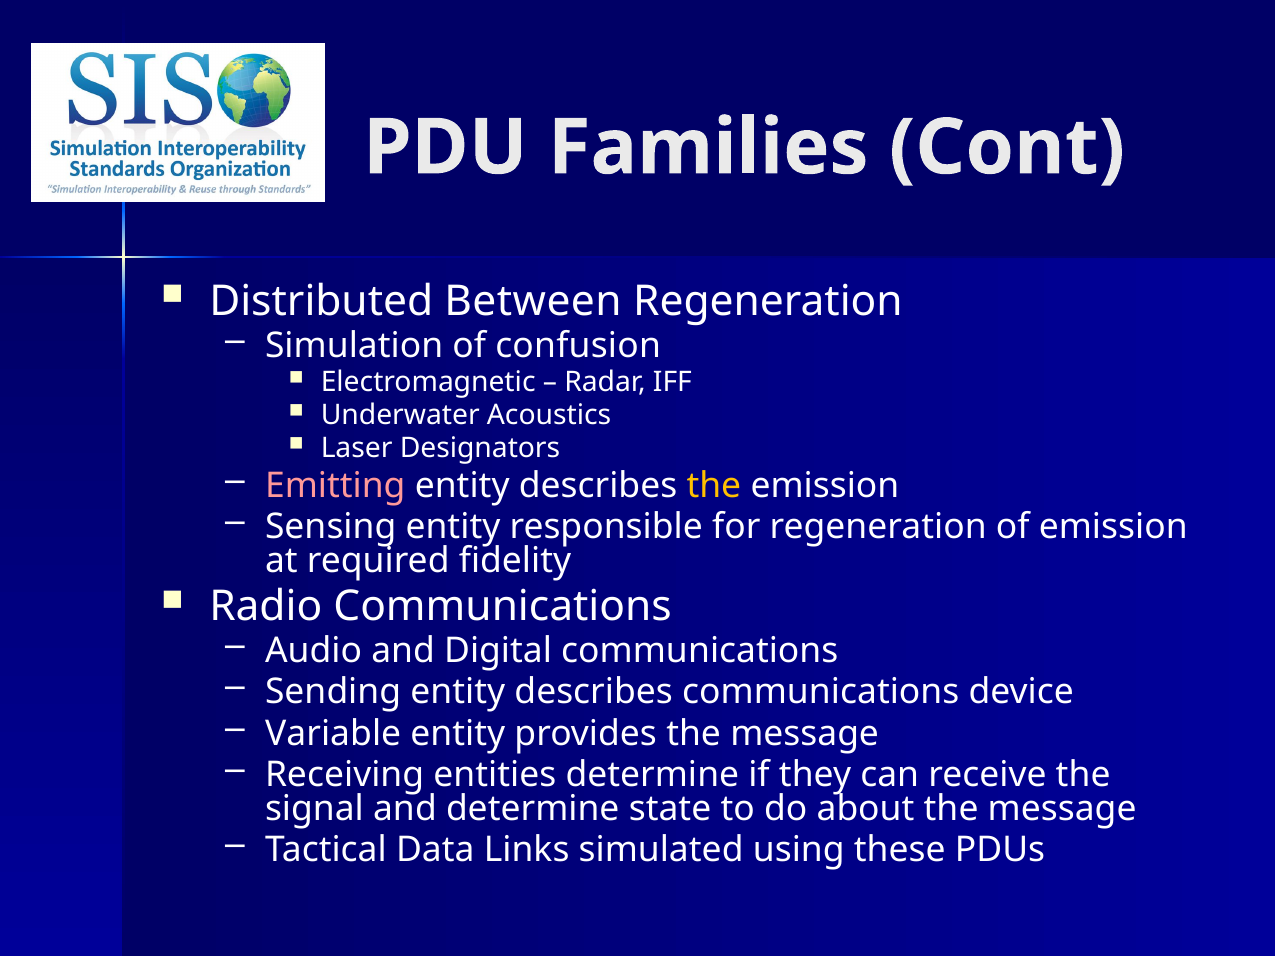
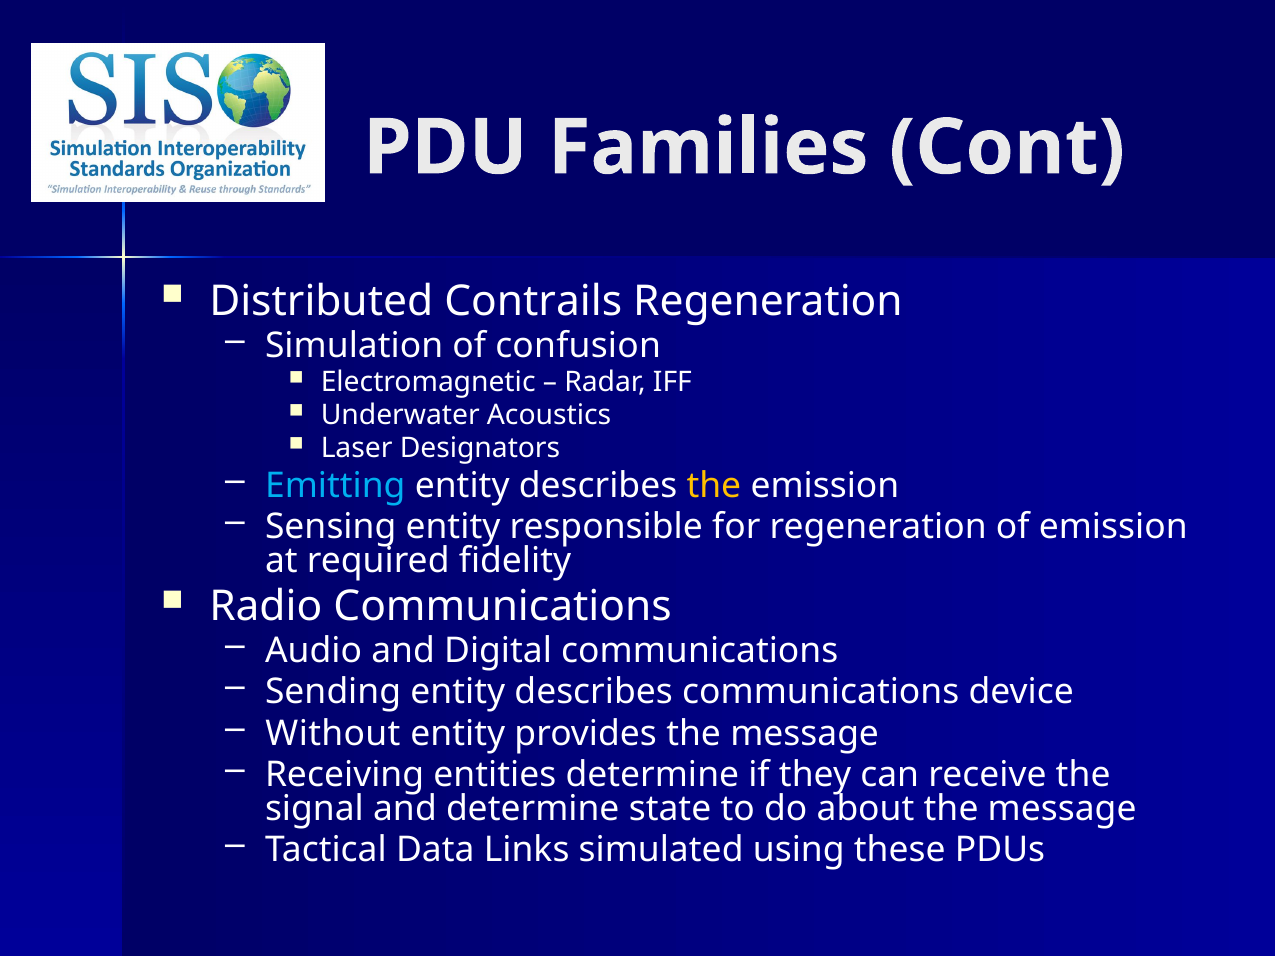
Between: Between -> Contrails
Emitting colour: pink -> light blue
Variable: Variable -> Without
